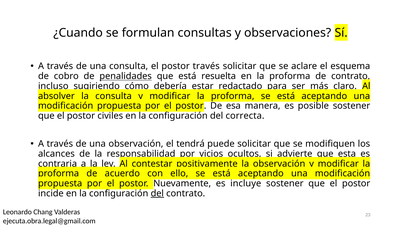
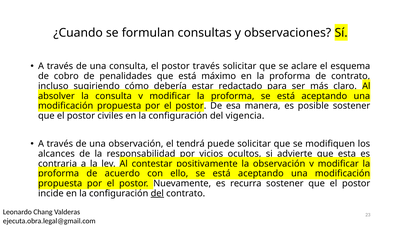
penalidades underline: present -> none
resuelta: resuelta -> máximo
correcta: correcta -> vigencia
incluye: incluye -> recurra
